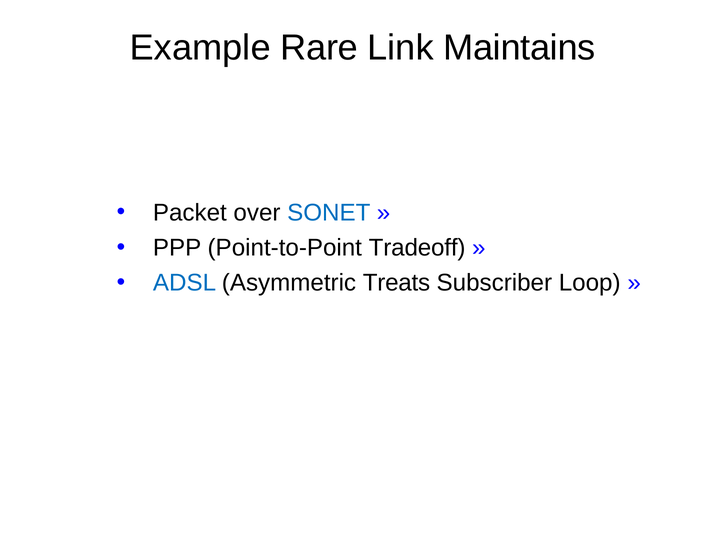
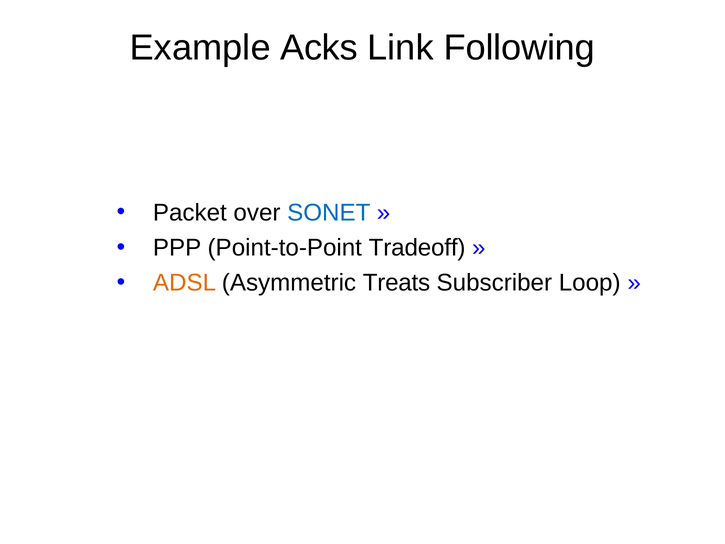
Rare: Rare -> Acks
Maintains: Maintains -> Following
ADSL colour: blue -> orange
